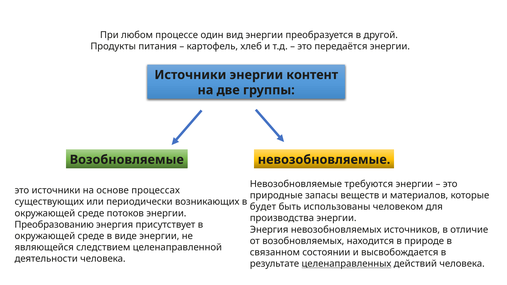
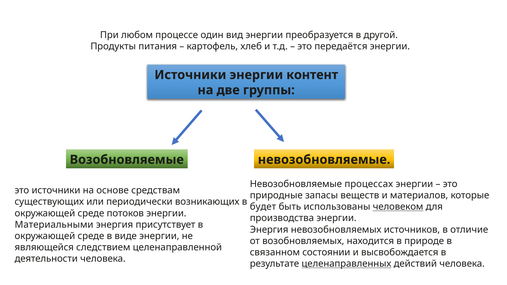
требуются: требуются -> процессах
процессах: процессах -> средствам
человеком underline: none -> present
Преобразованию: Преобразованию -> Материальными
